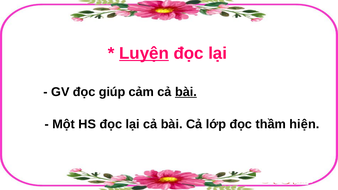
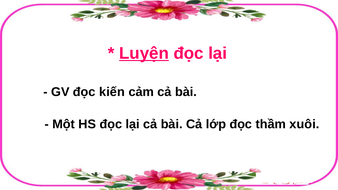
giúp: giúp -> kiến
bài at (186, 92) underline: present -> none
hiện: hiện -> xuôi
